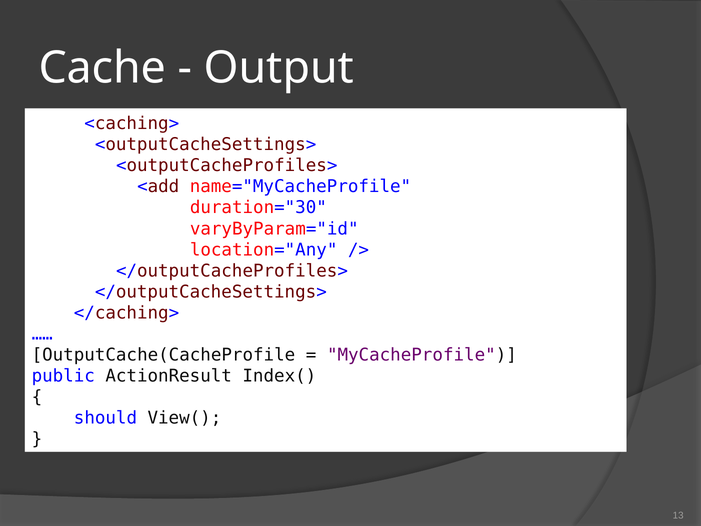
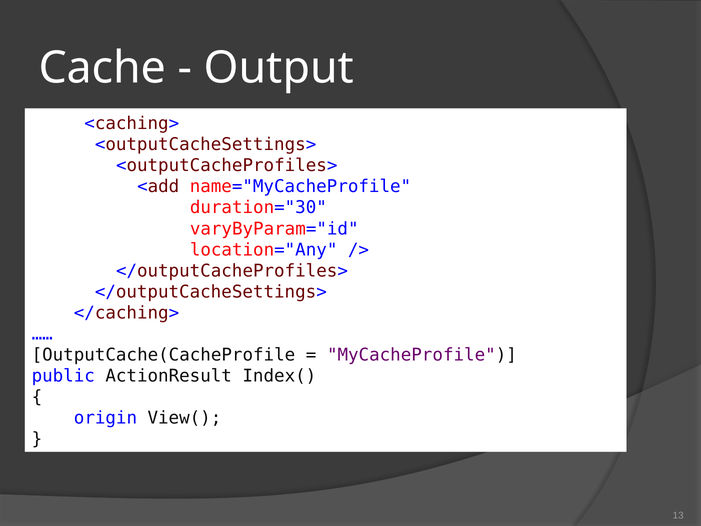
should: should -> origin
